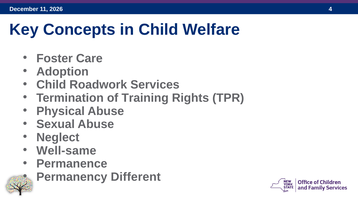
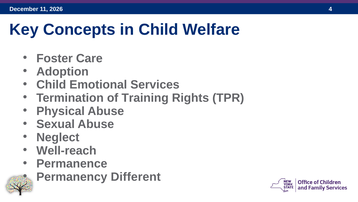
Roadwork: Roadwork -> Emotional
Well-same: Well-same -> Well-reach
